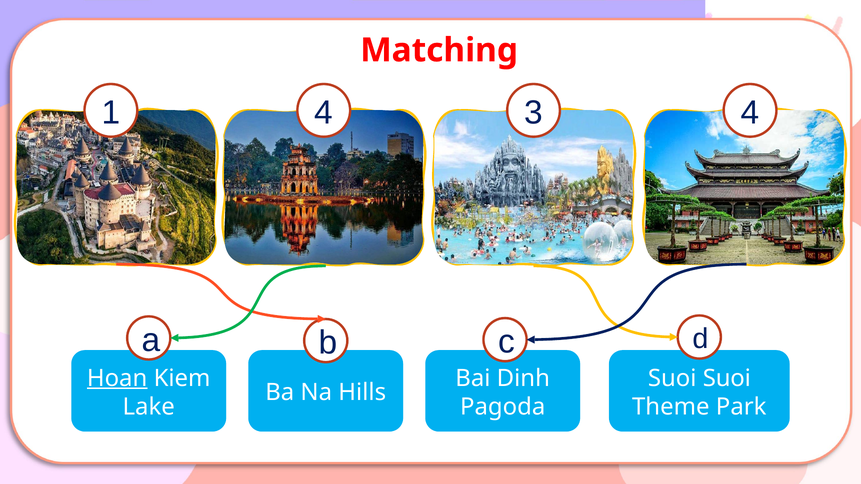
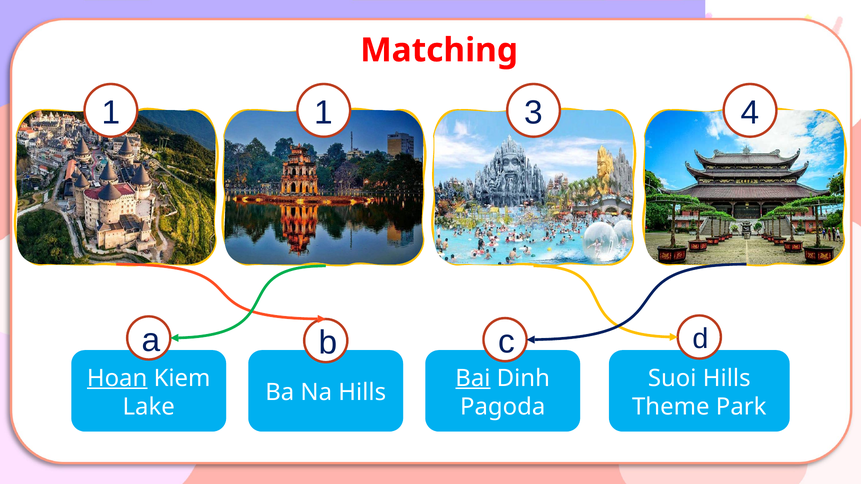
1 4: 4 -> 1
Bai underline: none -> present
Suoi Suoi: Suoi -> Hills
